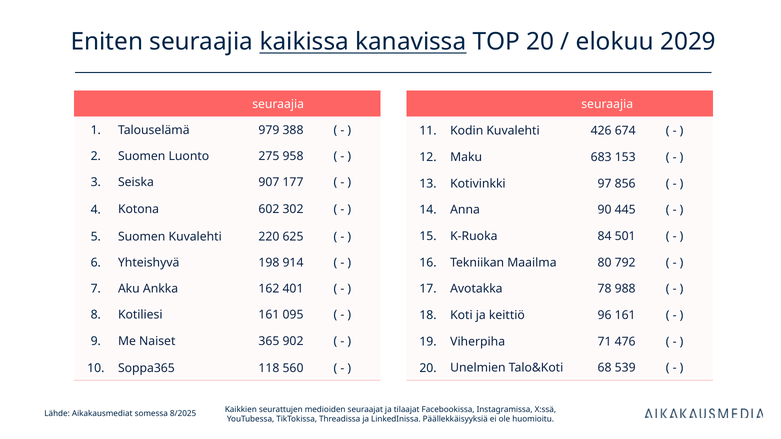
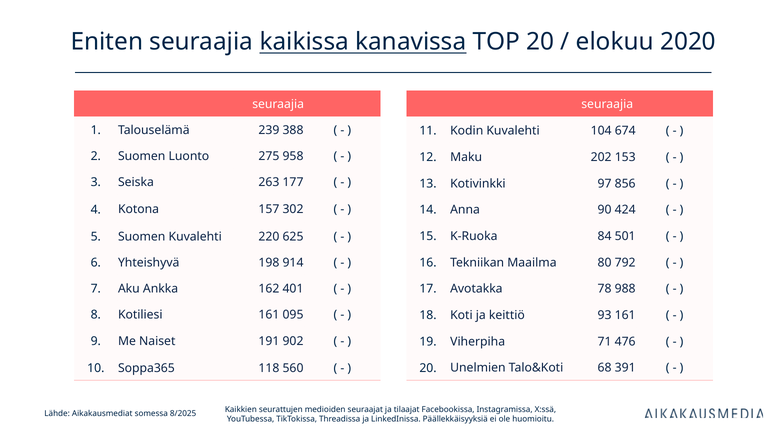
2029: 2029 -> 2020
979: 979 -> 239
426: 426 -> 104
683: 683 -> 202
907: 907 -> 263
602: 602 -> 157
445: 445 -> 424
96: 96 -> 93
365: 365 -> 191
539: 539 -> 391
